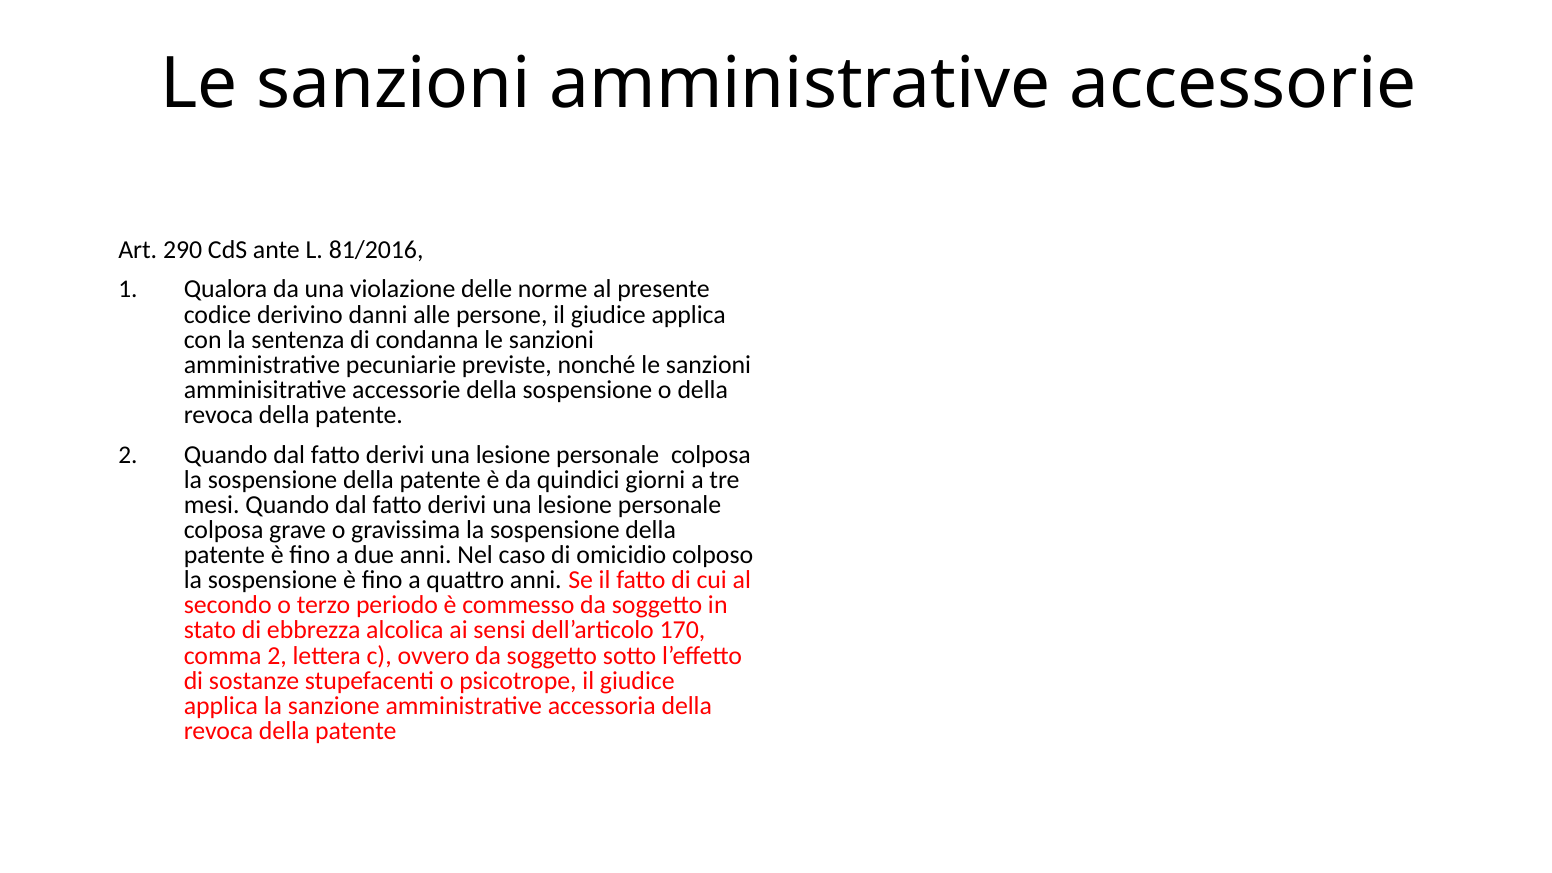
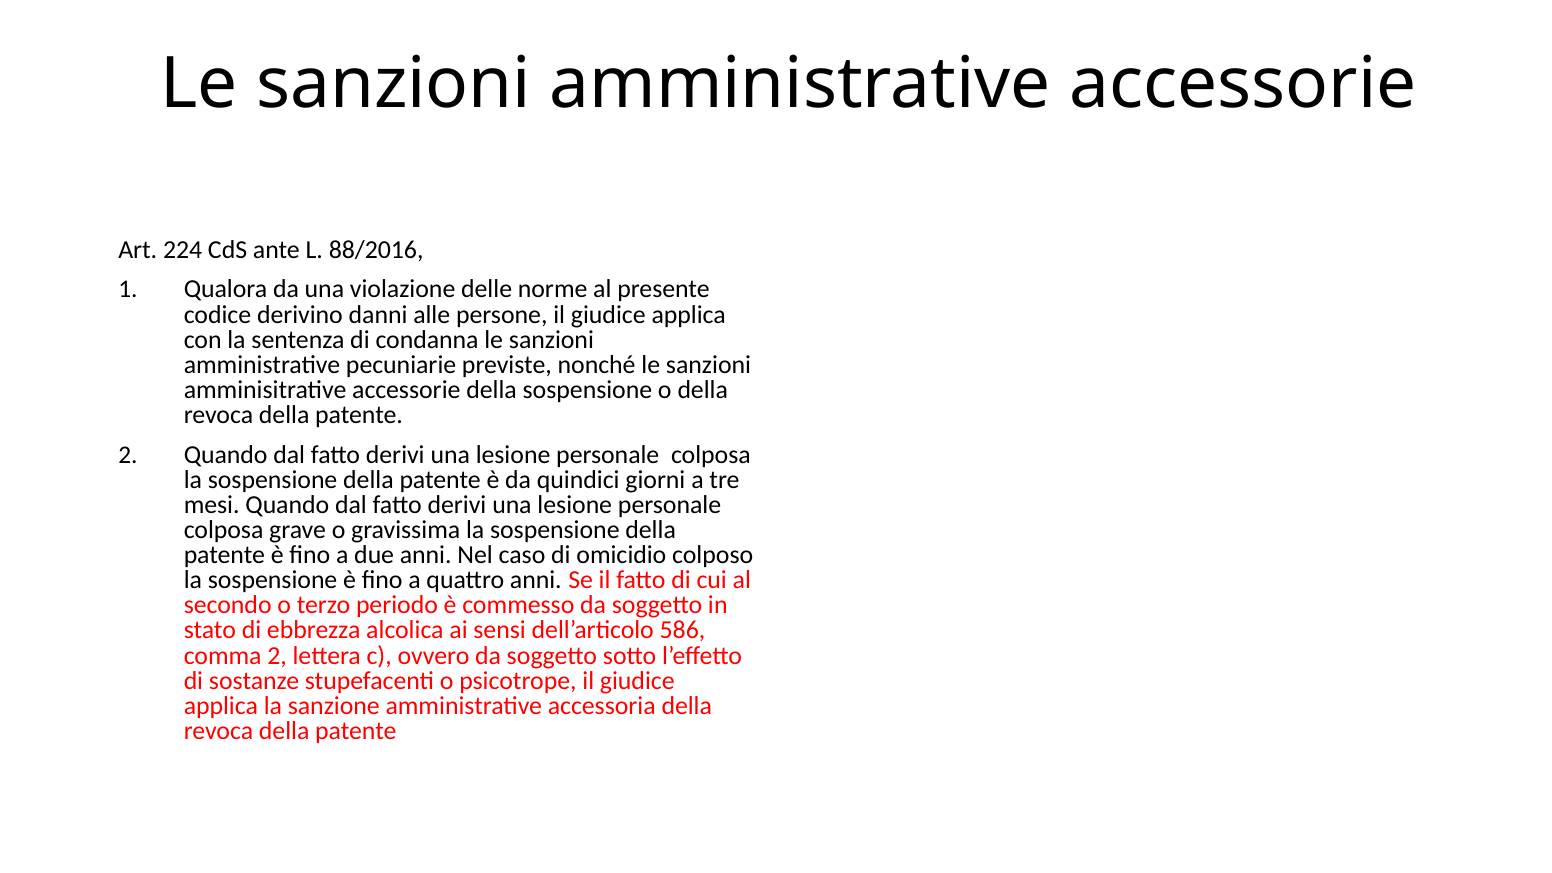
290: 290 -> 224
81/2016: 81/2016 -> 88/2016
170: 170 -> 586
